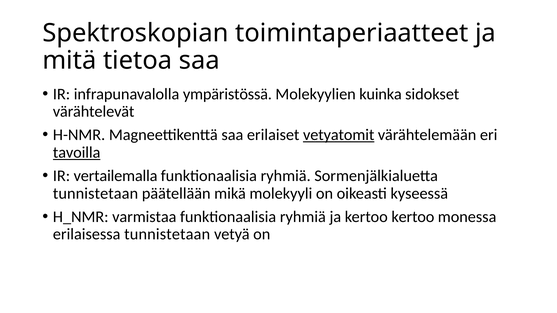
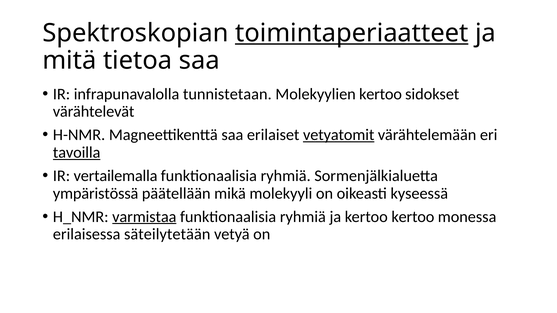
toimintaperiaatteet underline: none -> present
ympäristössä: ympäristössä -> tunnistetaan
Molekyylien kuinka: kuinka -> kertoo
tunnistetaan at (96, 194): tunnistetaan -> ympäristössä
varmistaa underline: none -> present
erilaisessa tunnistetaan: tunnistetaan -> säteilytetään
